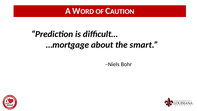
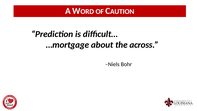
smart: smart -> across
